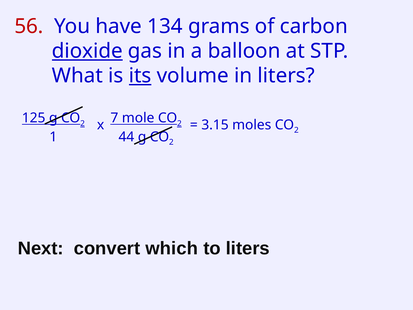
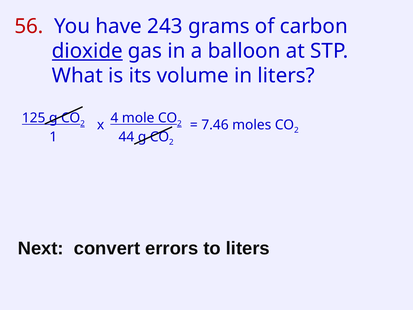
134: 134 -> 243
its underline: present -> none
7: 7 -> 4
3.15: 3.15 -> 7.46
which: which -> errors
